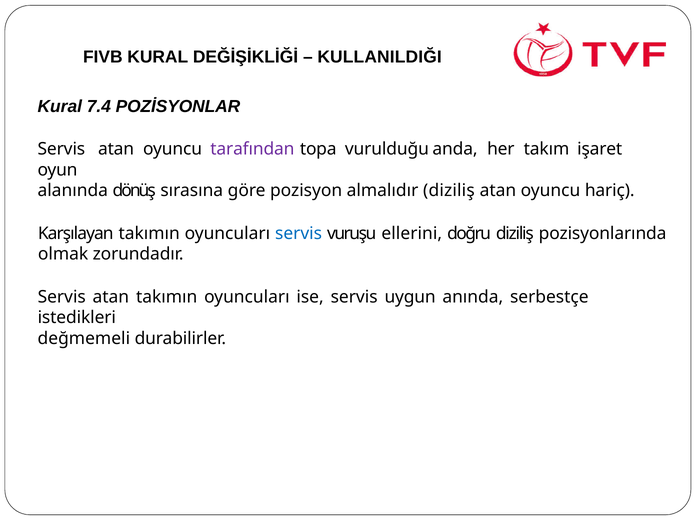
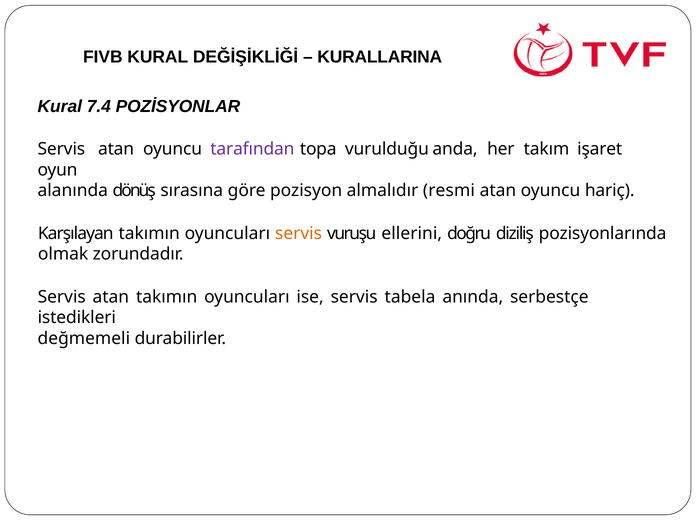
KULLANILDIĞI: KULLANILDIĞI -> KURALLARINA
almalıdır diziliş: diziliş -> resmi
servis at (299, 233) colour: blue -> orange
uygun: uygun -> tabela
